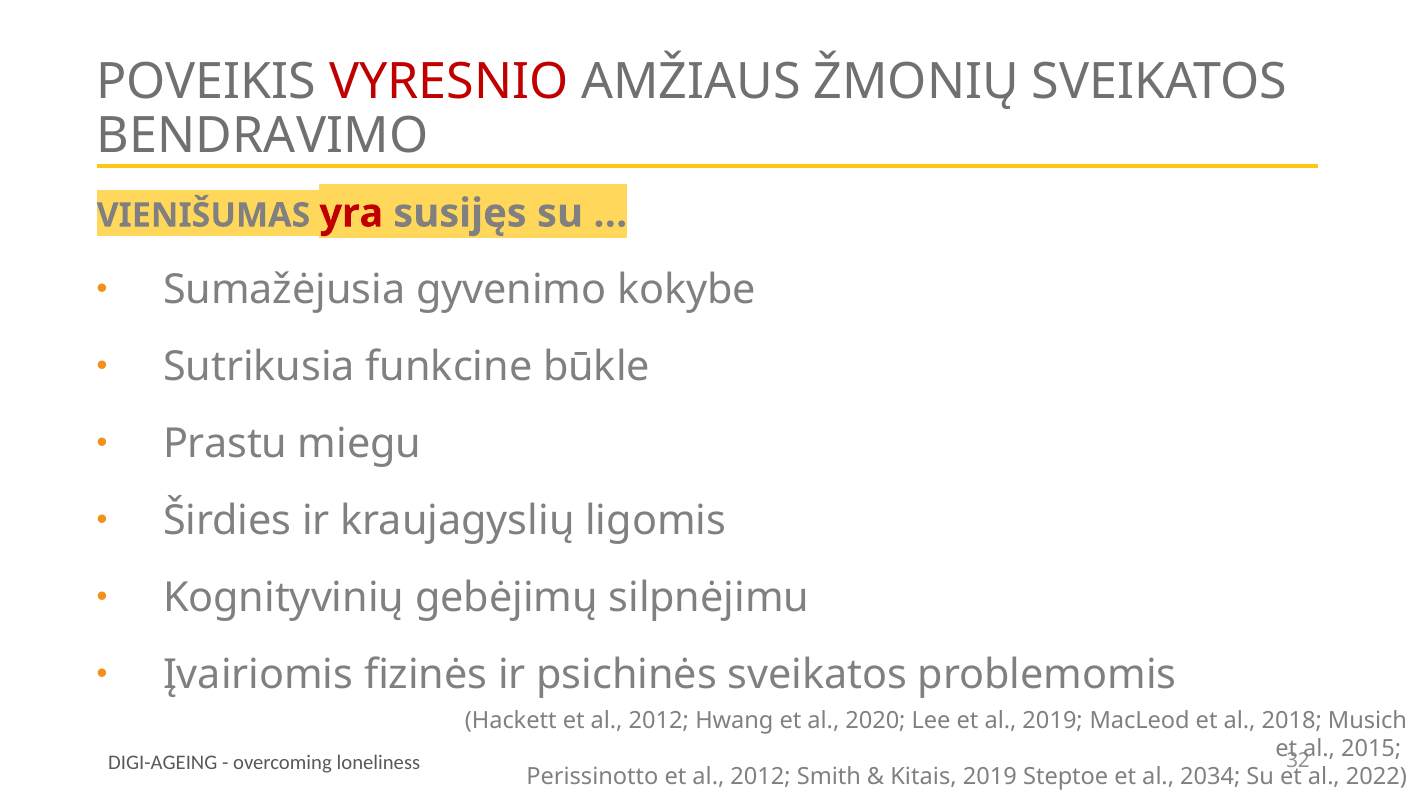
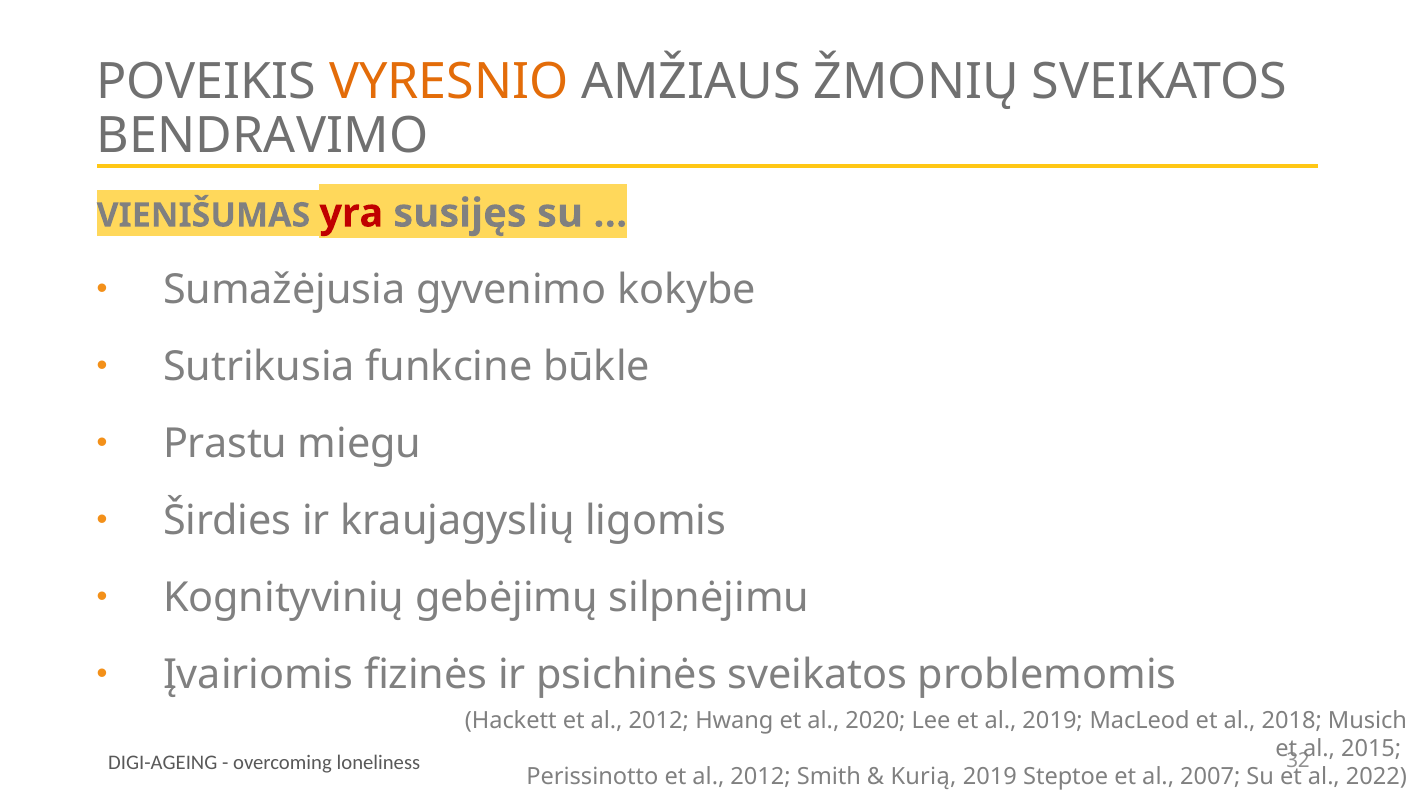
VYRESNIO colour: red -> orange
Kitais: Kitais -> Kurią
2034: 2034 -> 2007
